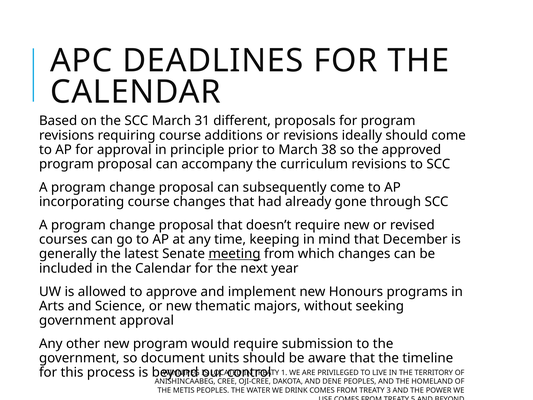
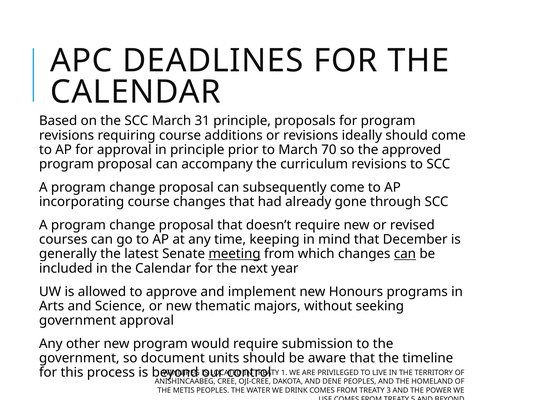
31 different: different -> principle
38: 38 -> 70
can at (405, 254) underline: none -> present
